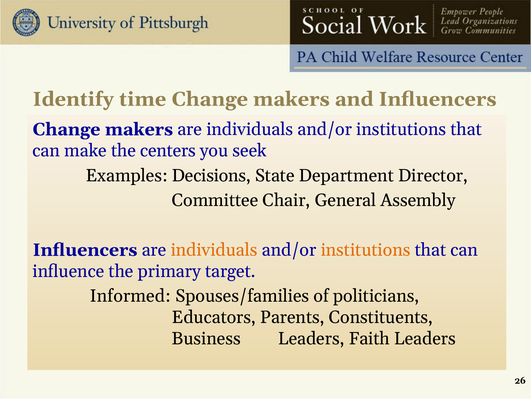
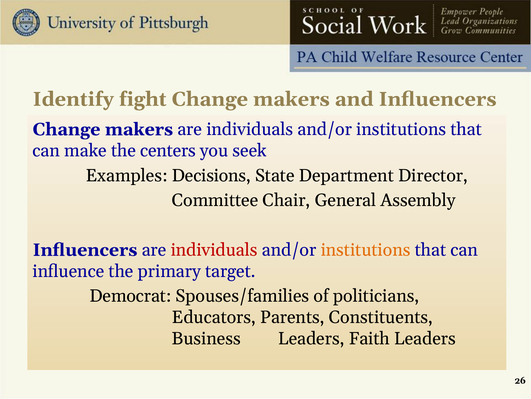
time: time -> fight
individuals at (214, 250) colour: orange -> red
Informed: Informed -> Democrat
